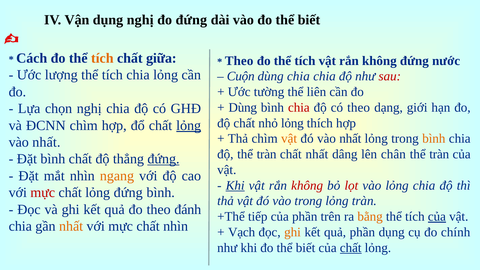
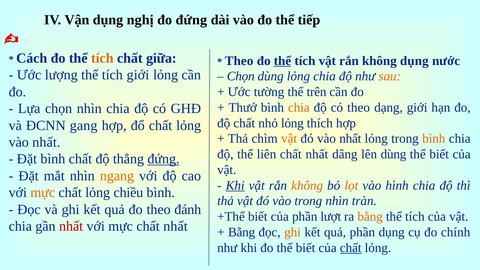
vào đo thể biết: biết -> tiếp
thể at (282, 61) underline: none -> present
không đứng: đứng -> dụng
tích chia: chia -> giới
Cuộn at (241, 76): Cuộn -> Chọn
dùng chia: chia -> lỏng
sau colour: red -> orange
liên: liên -> trên
Dùng at (243, 107): Dùng -> Thướ
chia at (299, 107) colour: red -> orange
chọn nghị: nghị -> nhìn
ĐCNN chìm: chìm -> gang
lỏng at (189, 125) underline: present -> none
độ thể tràn: tràn -> liên
lên chân: chân -> dùng
tràn at (439, 154): tràn -> biết
không at (307, 185) colour: red -> orange
lọt colour: red -> orange
vào lỏng: lỏng -> hình
mực at (43, 193) colour: red -> orange
lỏng đứng: đứng -> chiều
trong lỏng: lỏng -> nhìn
+Thể tiếp: tiếp -> biết
trên: trên -> lượt
của at (437, 217) underline: present -> none
nhất at (71, 226) colour: orange -> red
mực chất nhìn: nhìn -> nhất
Vạch at (242, 232): Vạch -> Bằng
